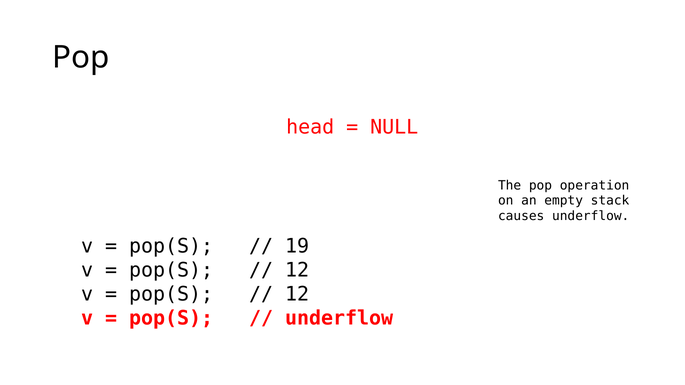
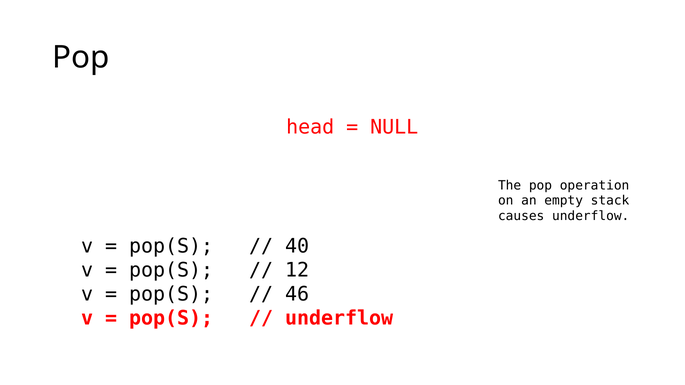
19: 19 -> 40
12 at (297, 294): 12 -> 46
